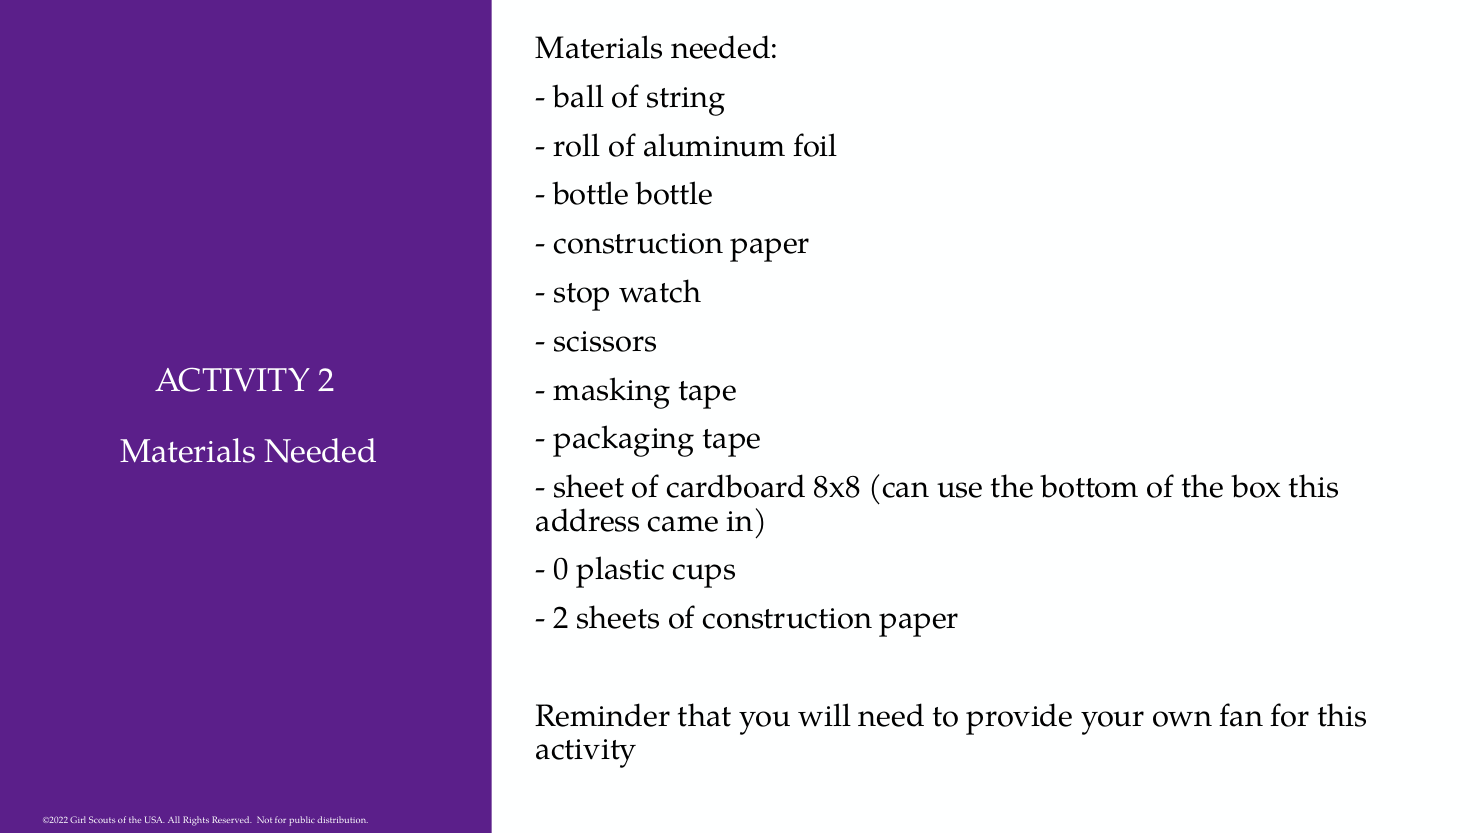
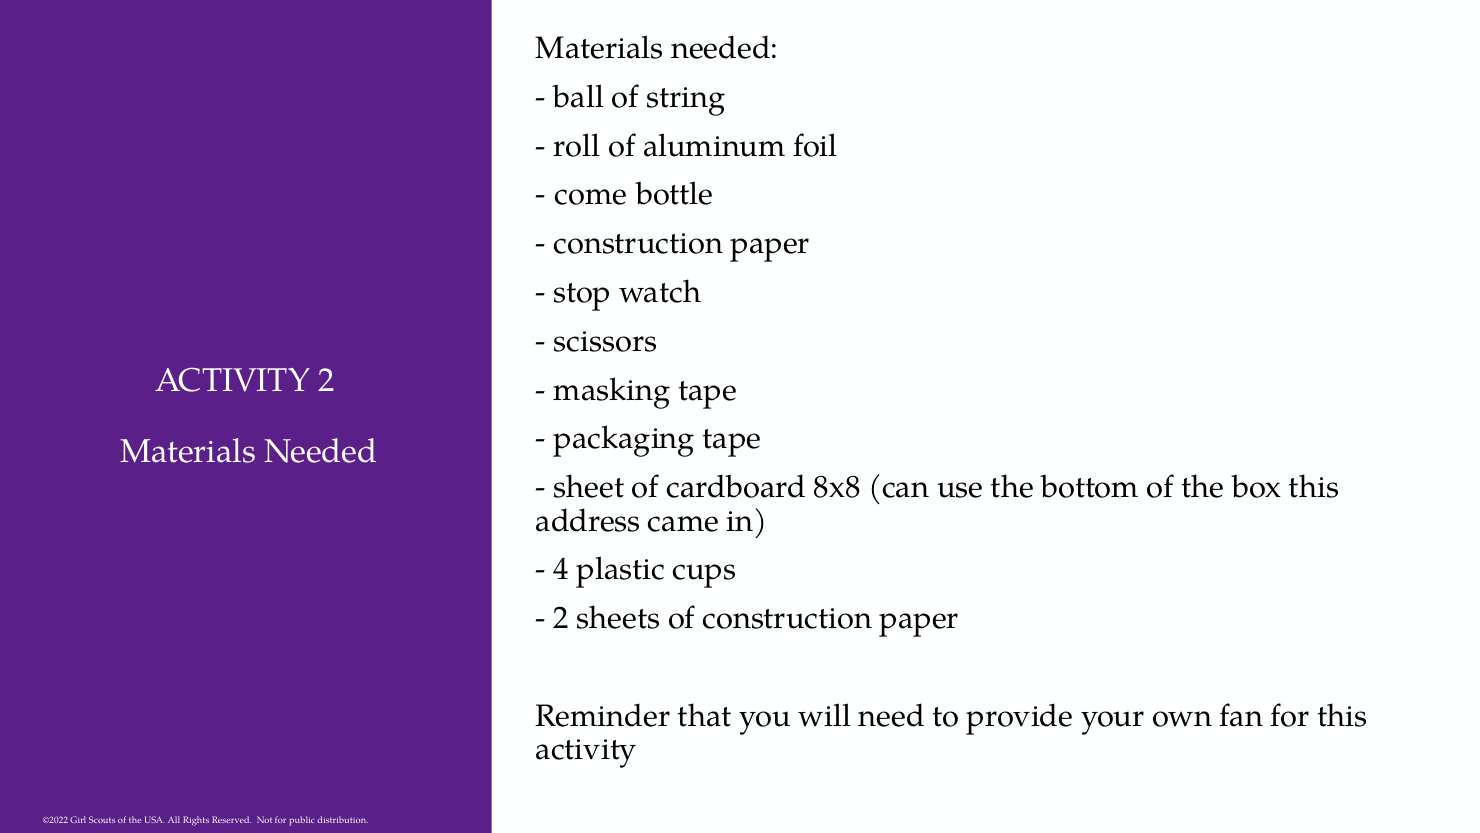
bottle at (591, 195): bottle -> come
0: 0 -> 4
